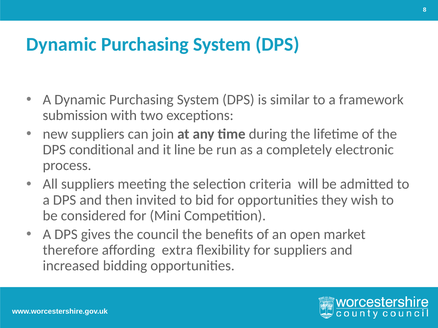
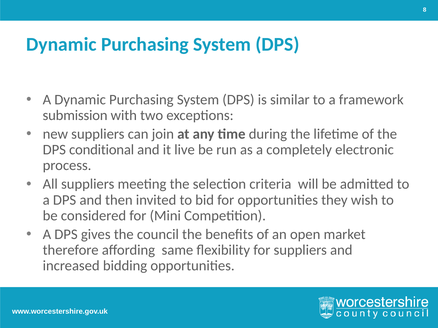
line: line -> live
extra: extra -> same
